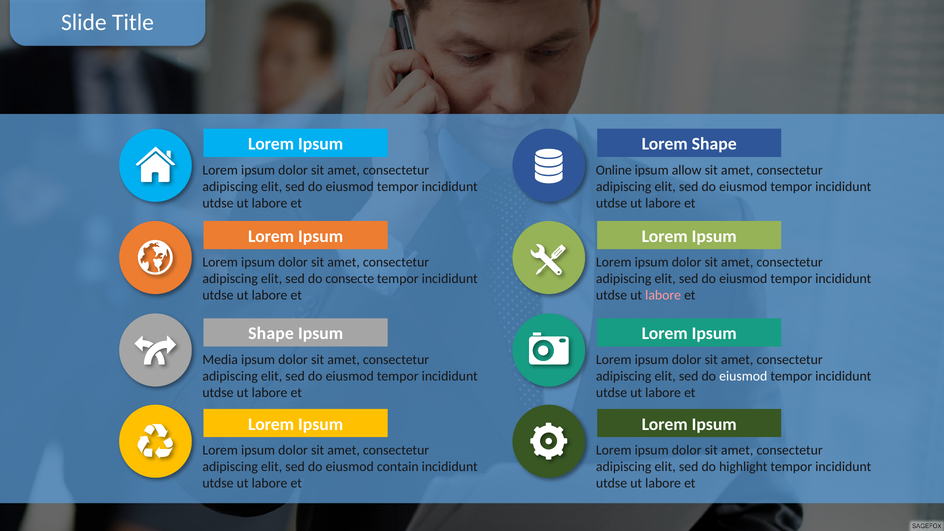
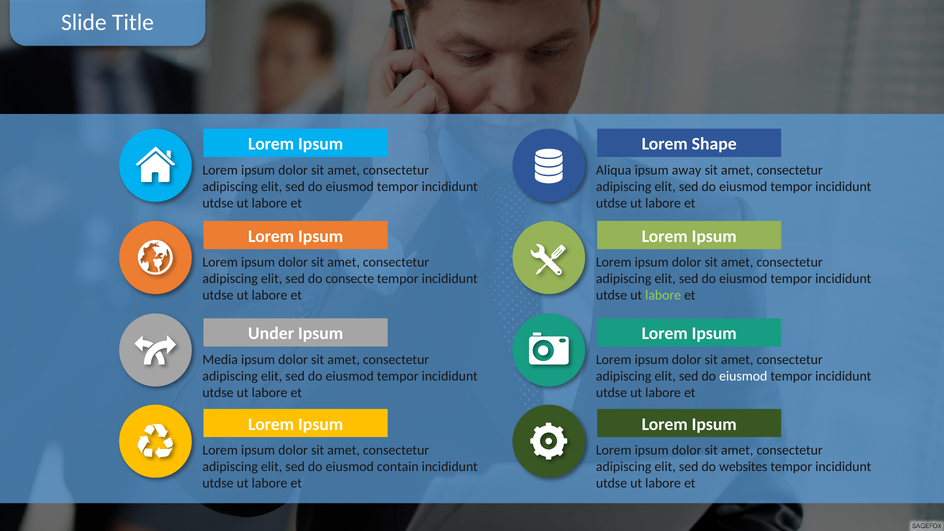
Online: Online -> Aliqua
allow: allow -> away
labore at (663, 295) colour: pink -> light green
Shape at (271, 334): Shape -> Under
highlight: highlight -> websites
